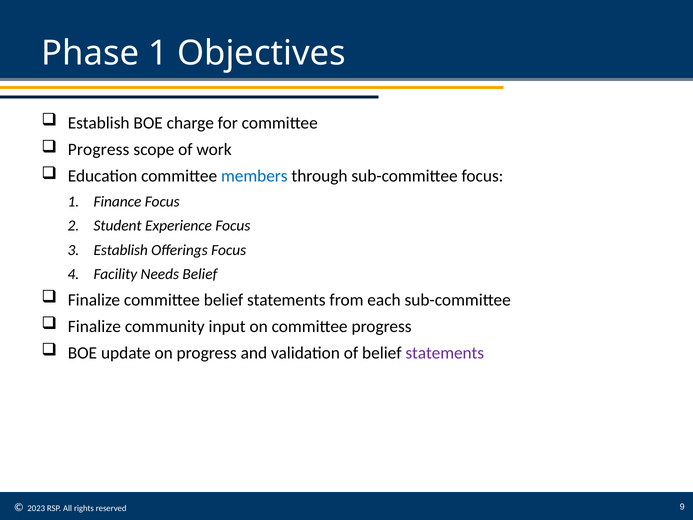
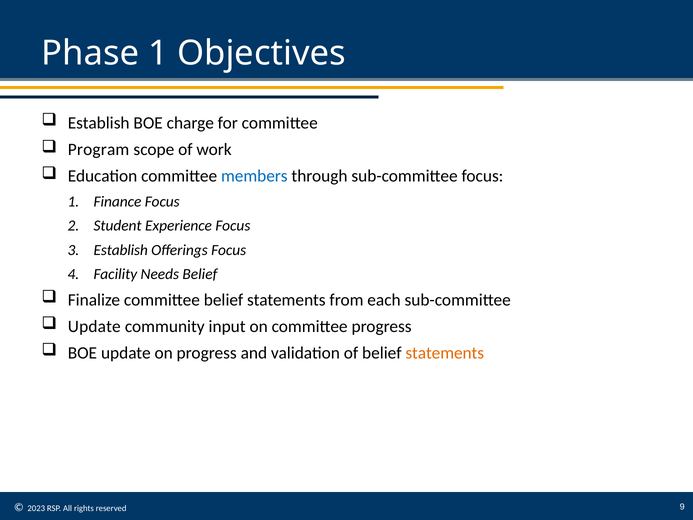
Progress at (99, 150): Progress -> Program
Finalize at (94, 326): Finalize -> Update
statements at (445, 353) colour: purple -> orange
